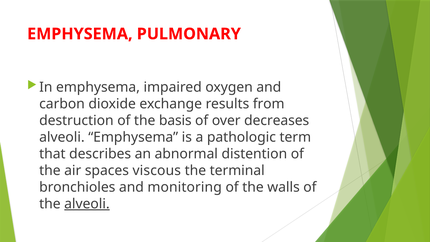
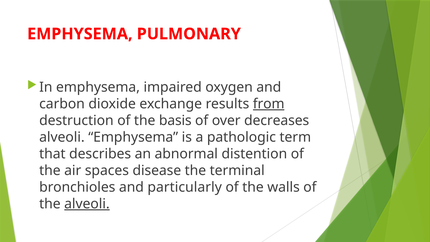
from underline: none -> present
viscous: viscous -> disease
monitoring: monitoring -> particularly
